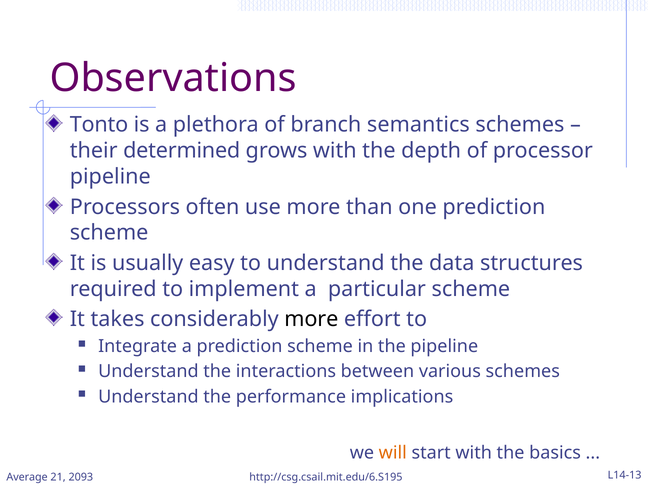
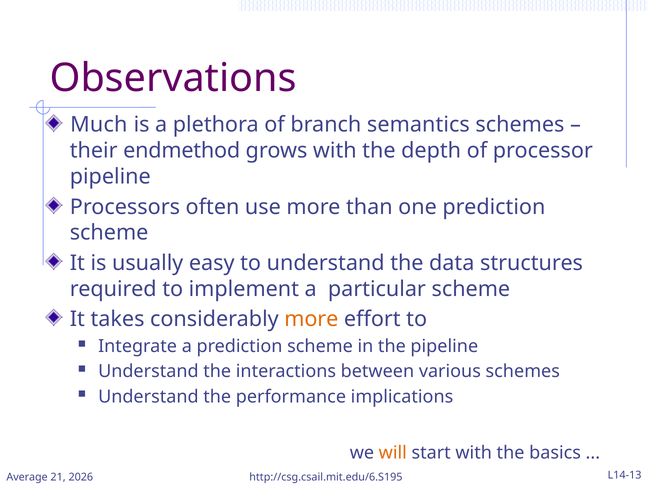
Tonto: Tonto -> Much
determined: determined -> endmethod
more at (311, 319) colour: black -> orange
2093: 2093 -> 2026
